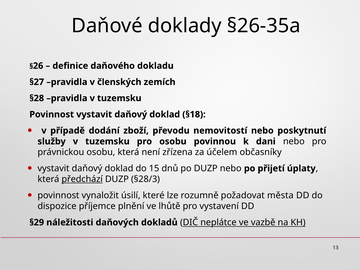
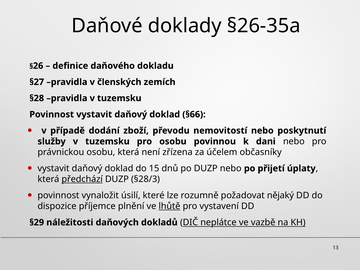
§18: §18 -> §66
města: města -> nějaký
lhůtě underline: none -> present
